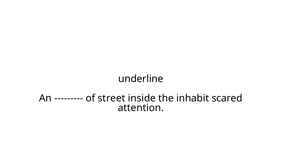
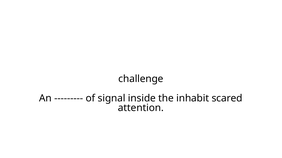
underline: underline -> challenge
street: street -> signal
